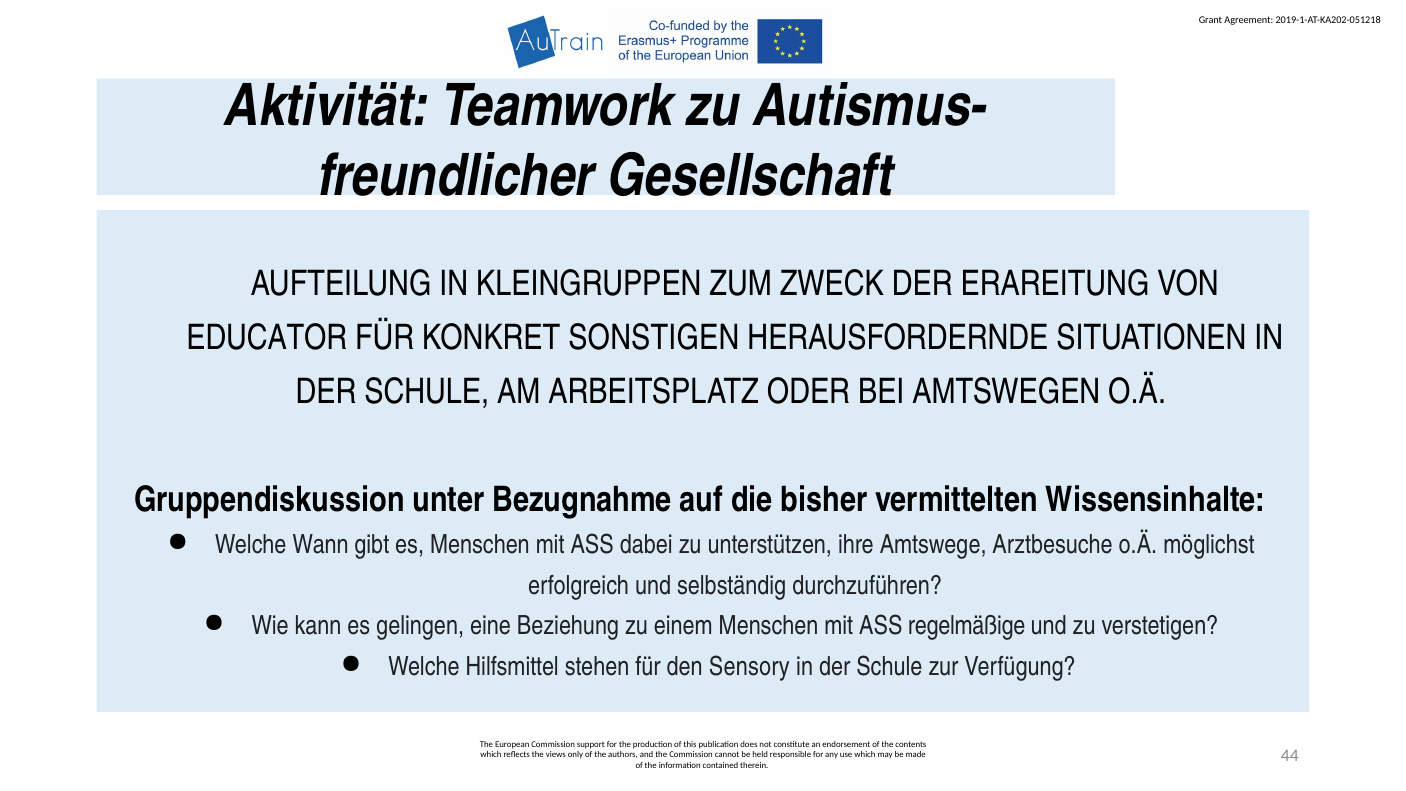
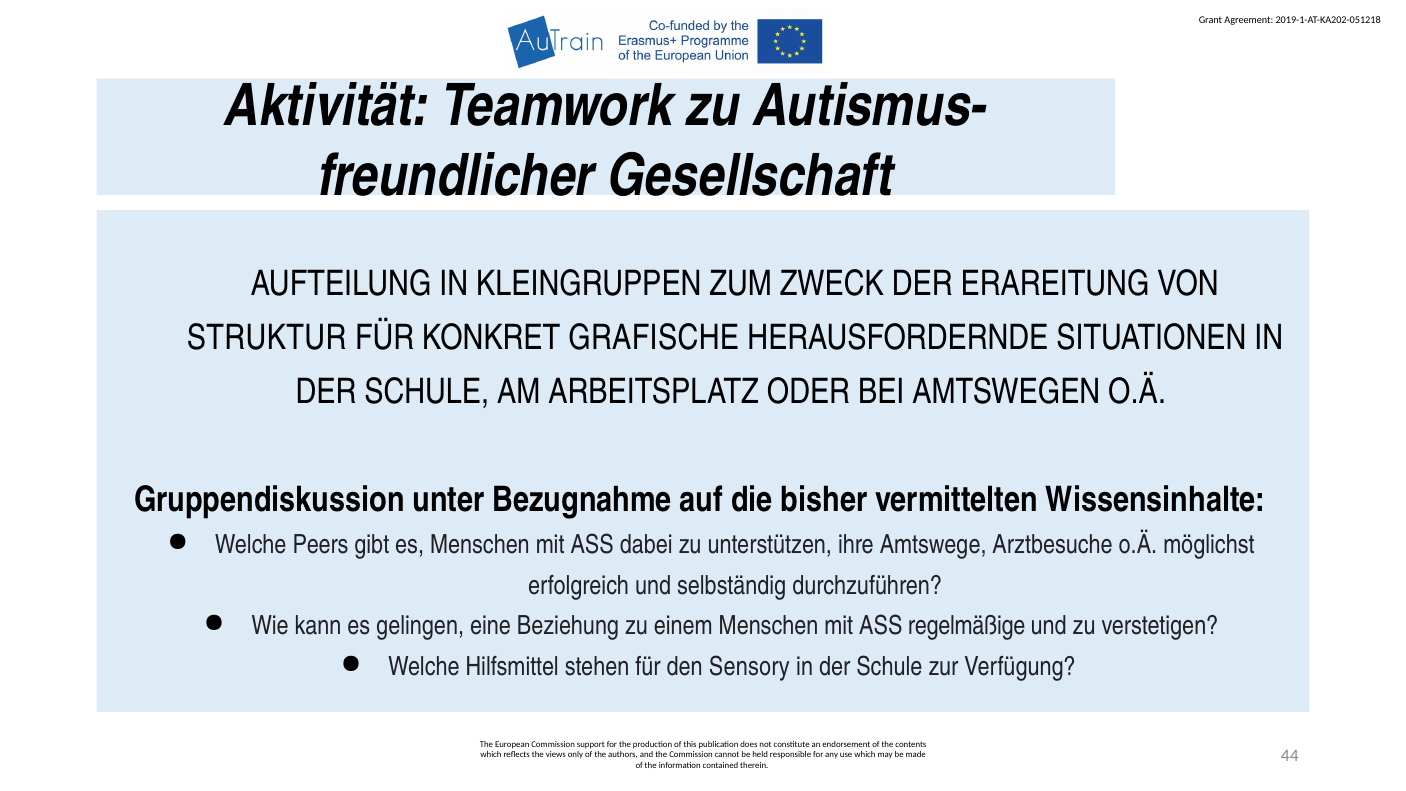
EDUCATOR: EDUCATOR -> STRUKTUR
SONSTIGEN: SONSTIGEN -> GRAFISCHE
Wann: Wann -> Peers
